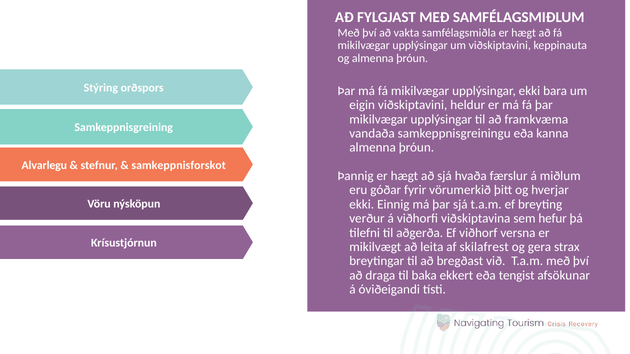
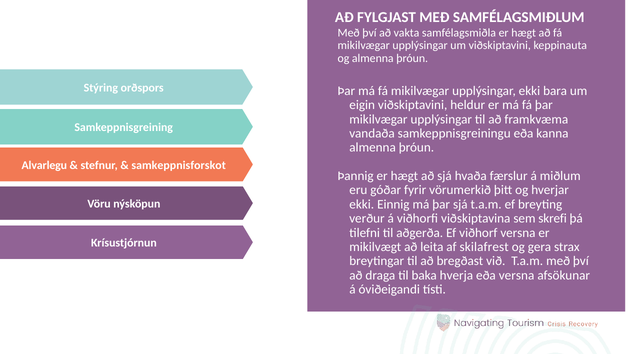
hefur: hefur -> skrefi
ekkert: ekkert -> hverja
eða tengist: tengist -> versna
